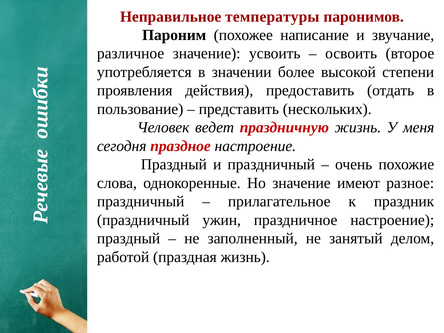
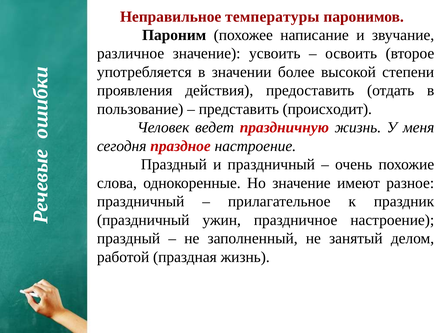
нескольких: нескольких -> происходит
